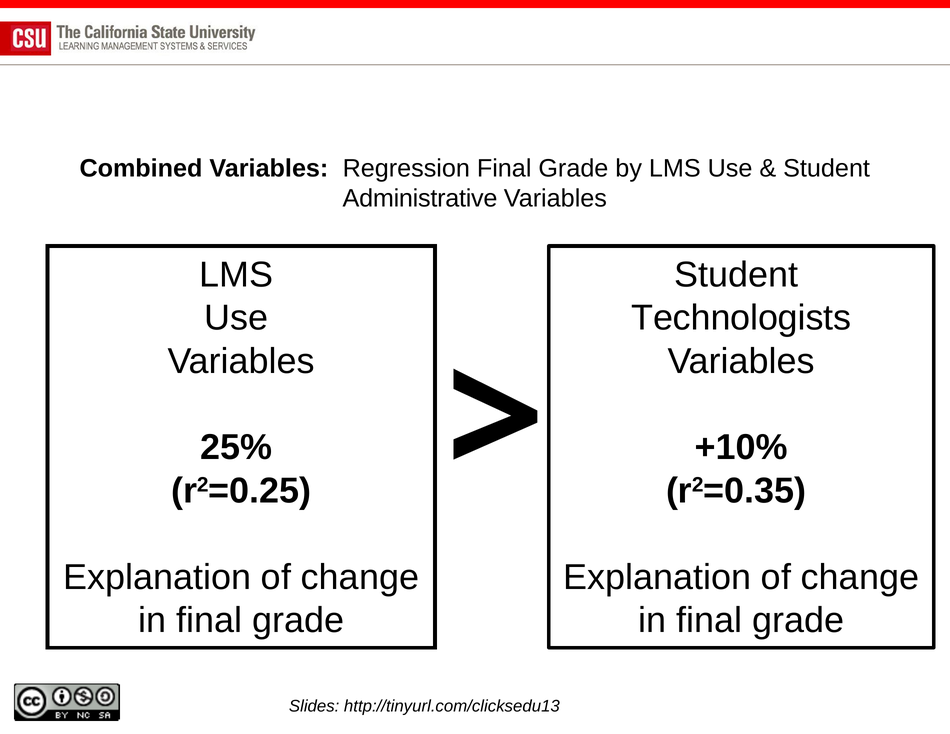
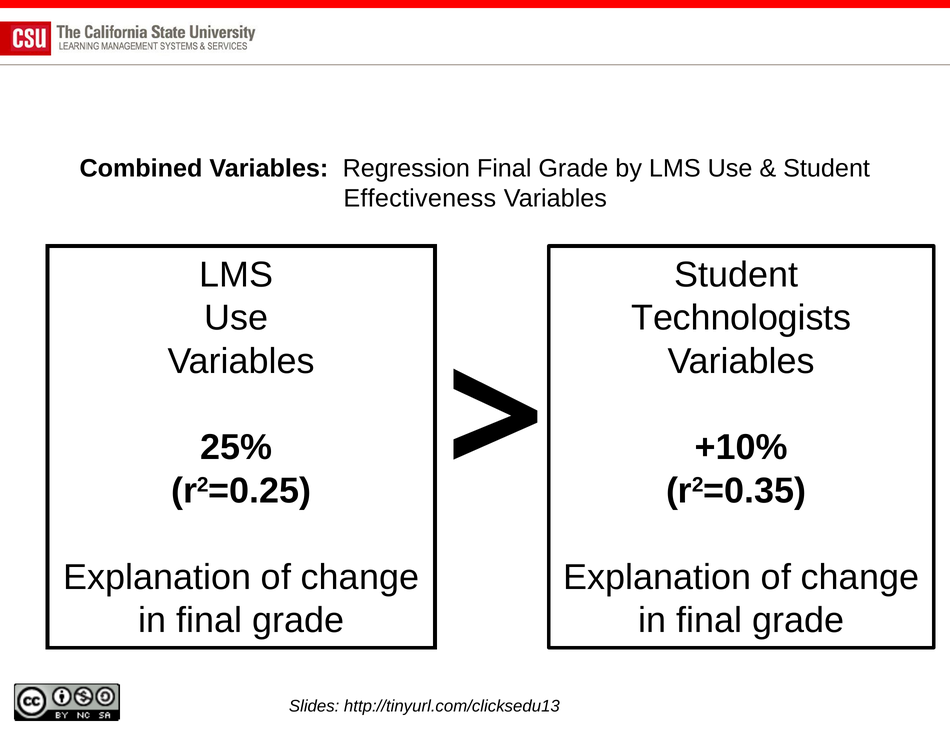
Administrative: Administrative -> Effectiveness
